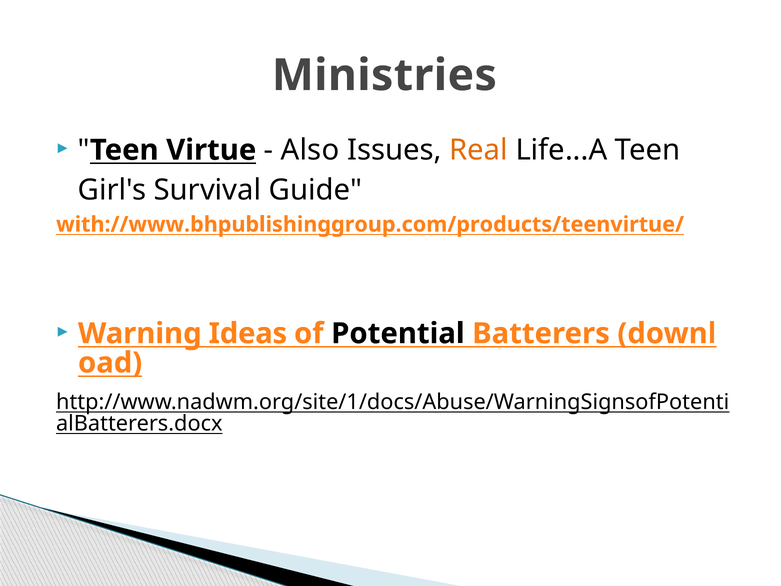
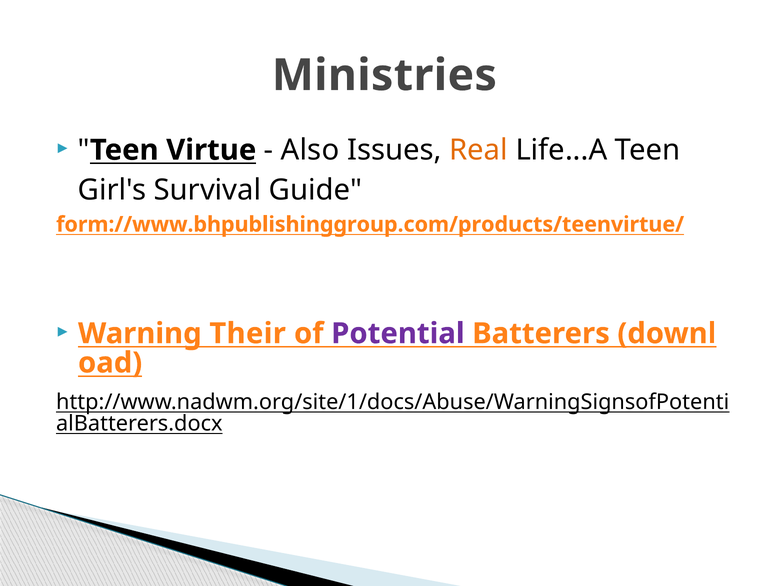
with://www.bhpublishinggroup.com/products/teenvirtue/: with://www.bhpublishinggroup.com/products/teenvirtue/ -> form://www.bhpublishinggroup.com/products/teenvirtue/
Ideas: Ideas -> Their
Potential colour: black -> purple
